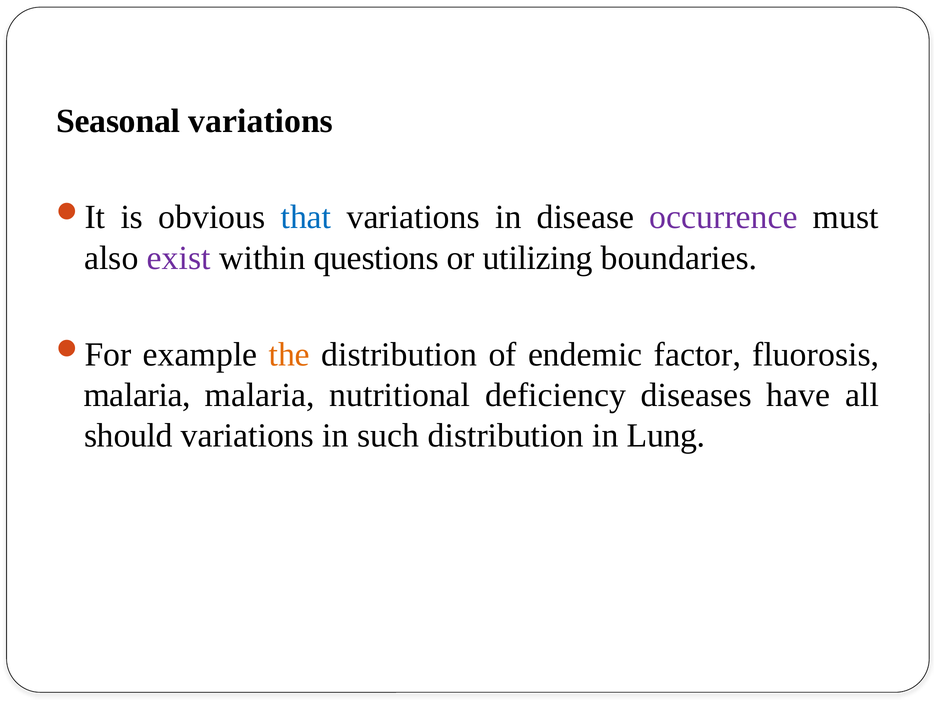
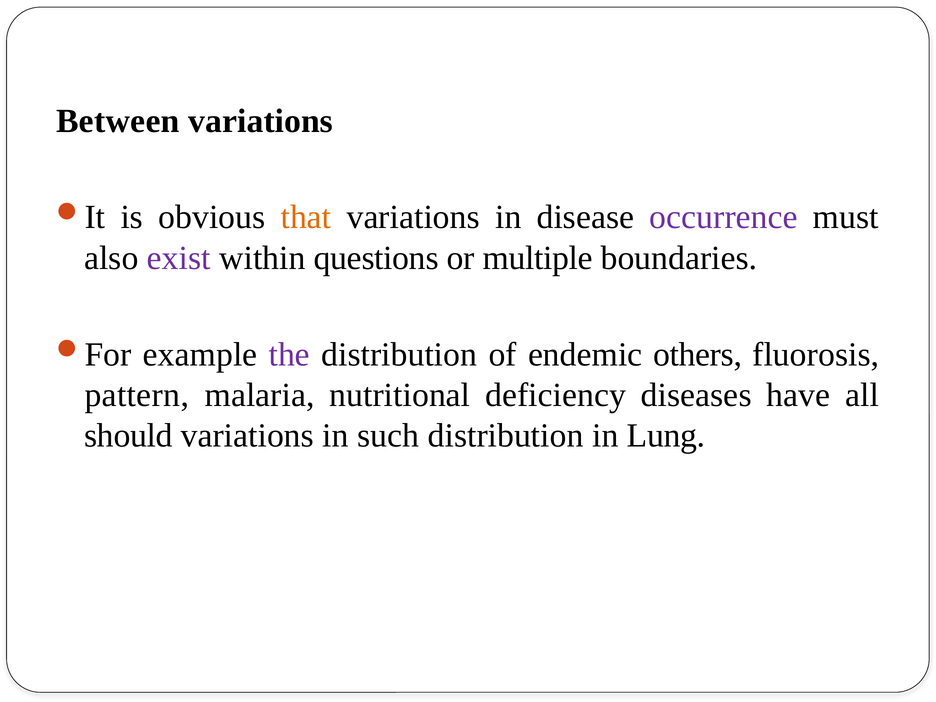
Seasonal: Seasonal -> Between
that colour: blue -> orange
utilizing: utilizing -> multiple
the colour: orange -> purple
factor: factor -> others
malaria at (137, 395): malaria -> pattern
